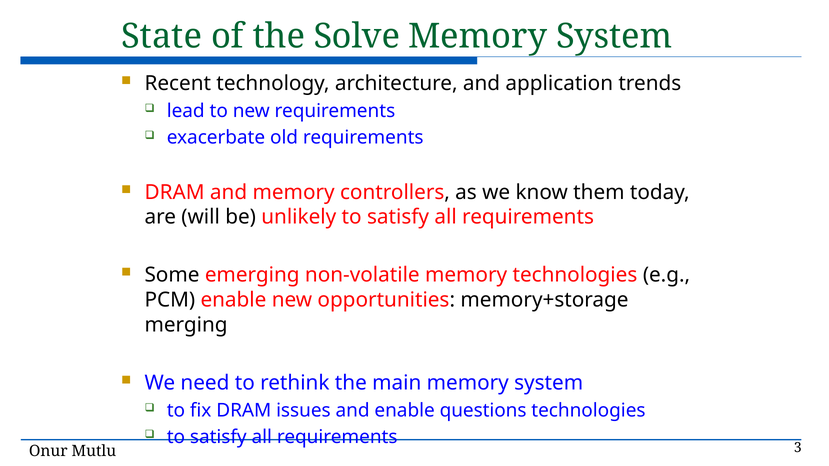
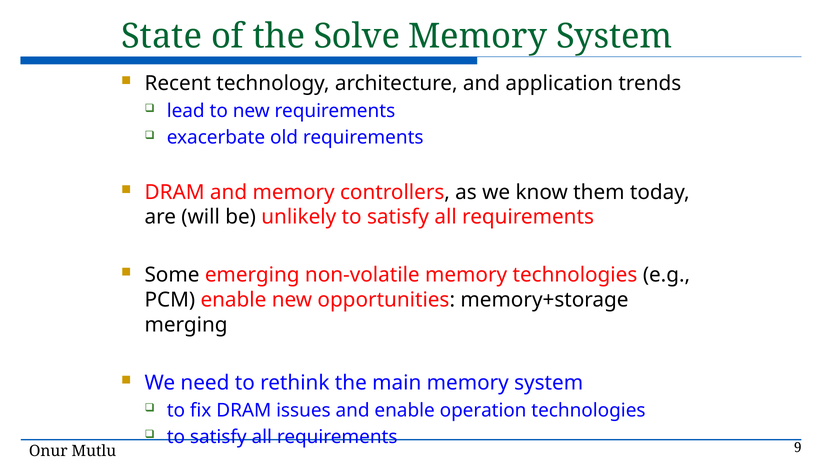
questions: questions -> operation
3: 3 -> 9
